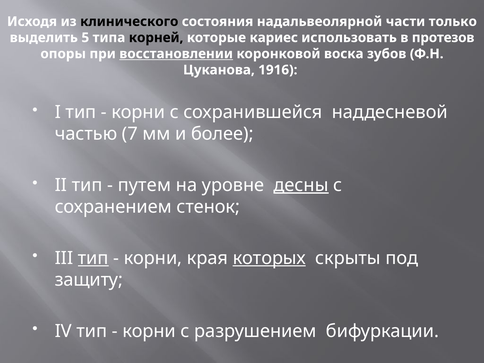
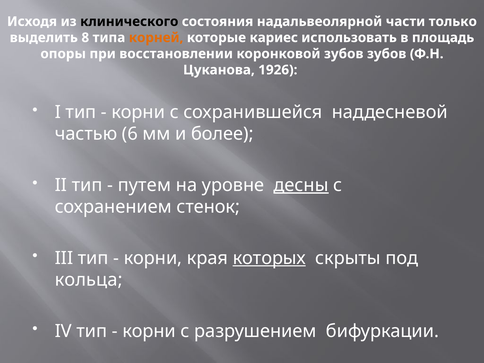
5: 5 -> 8
корней colour: black -> orange
протезов: протезов -> площадь
восстановлении underline: present -> none
коронковой воска: воска -> зубов
1916: 1916 -> 1926
7: 7 -> 6
тип at (93, 258) underline: present -> none
защиту: защиту -> кольца
